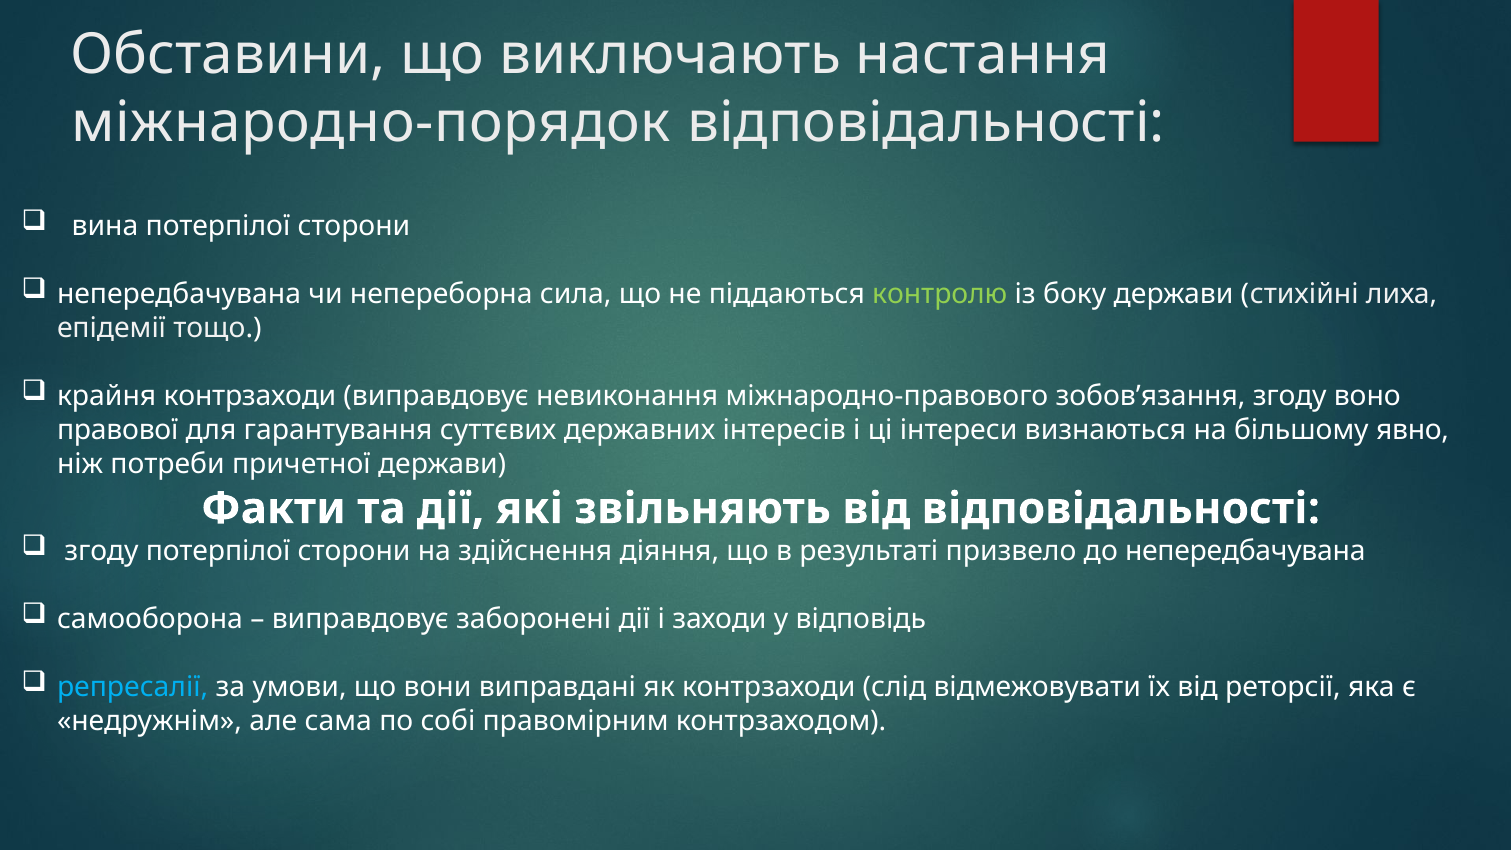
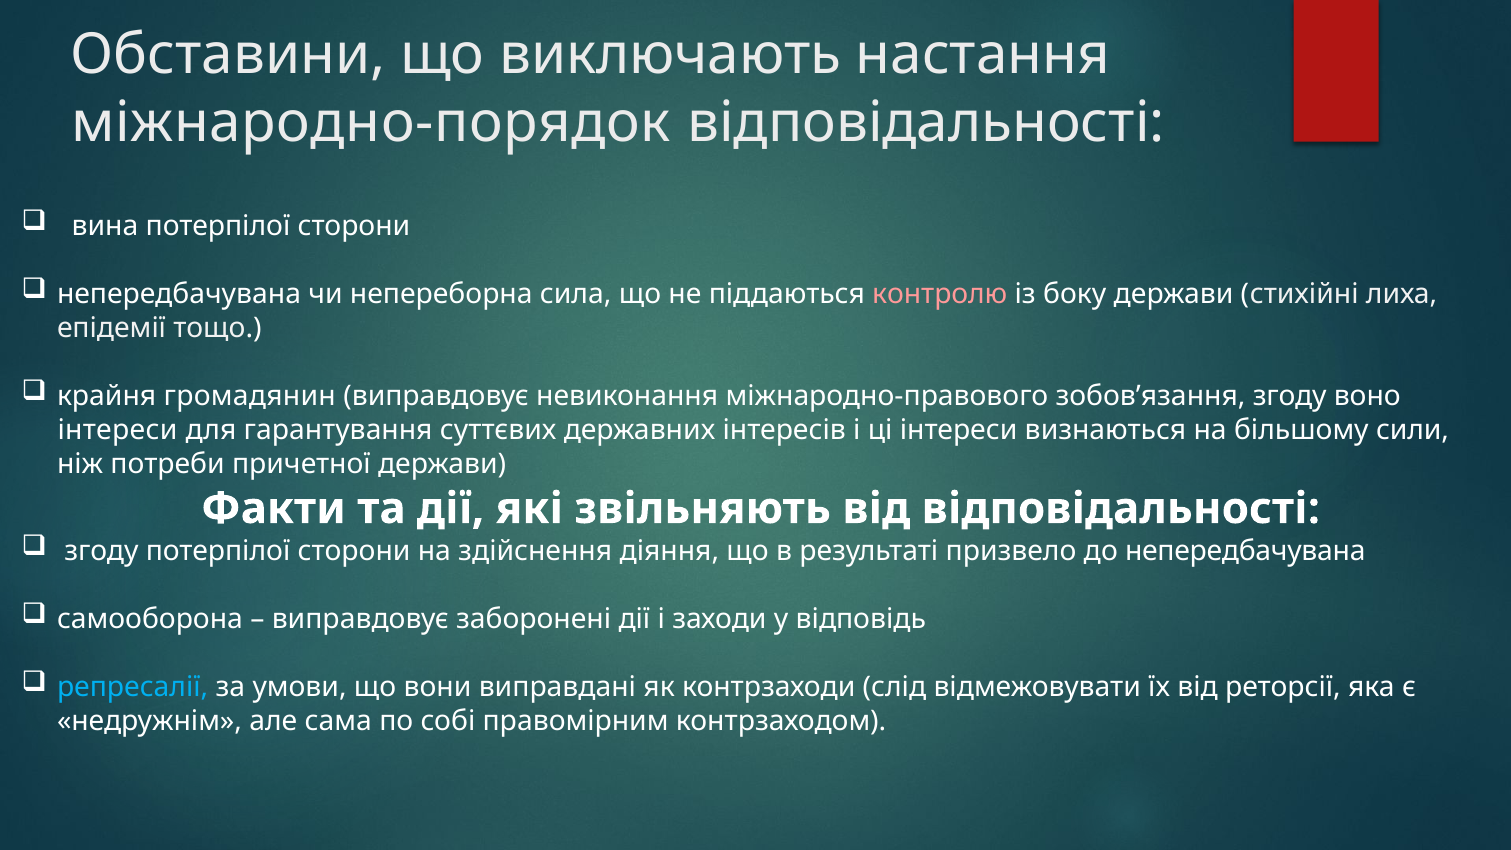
контролю colour: light green -> pink
крайня контрзаходи: контрзаходи -> громадянин
правової at (118, 430): правової -> інтереси
явно: явно -> сили
